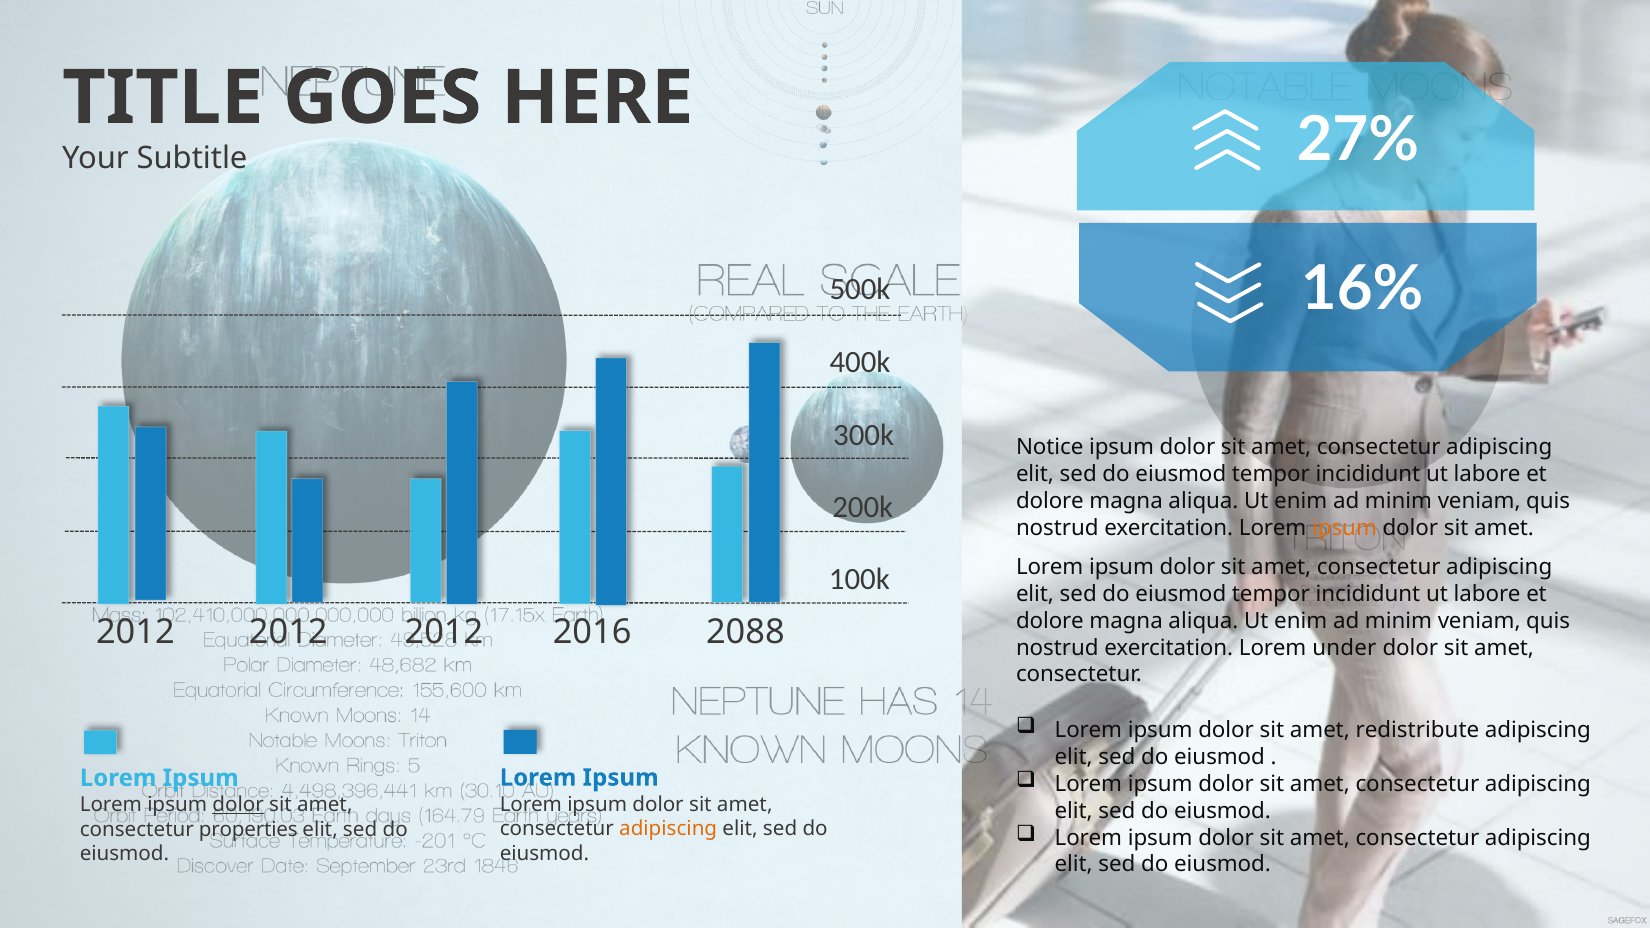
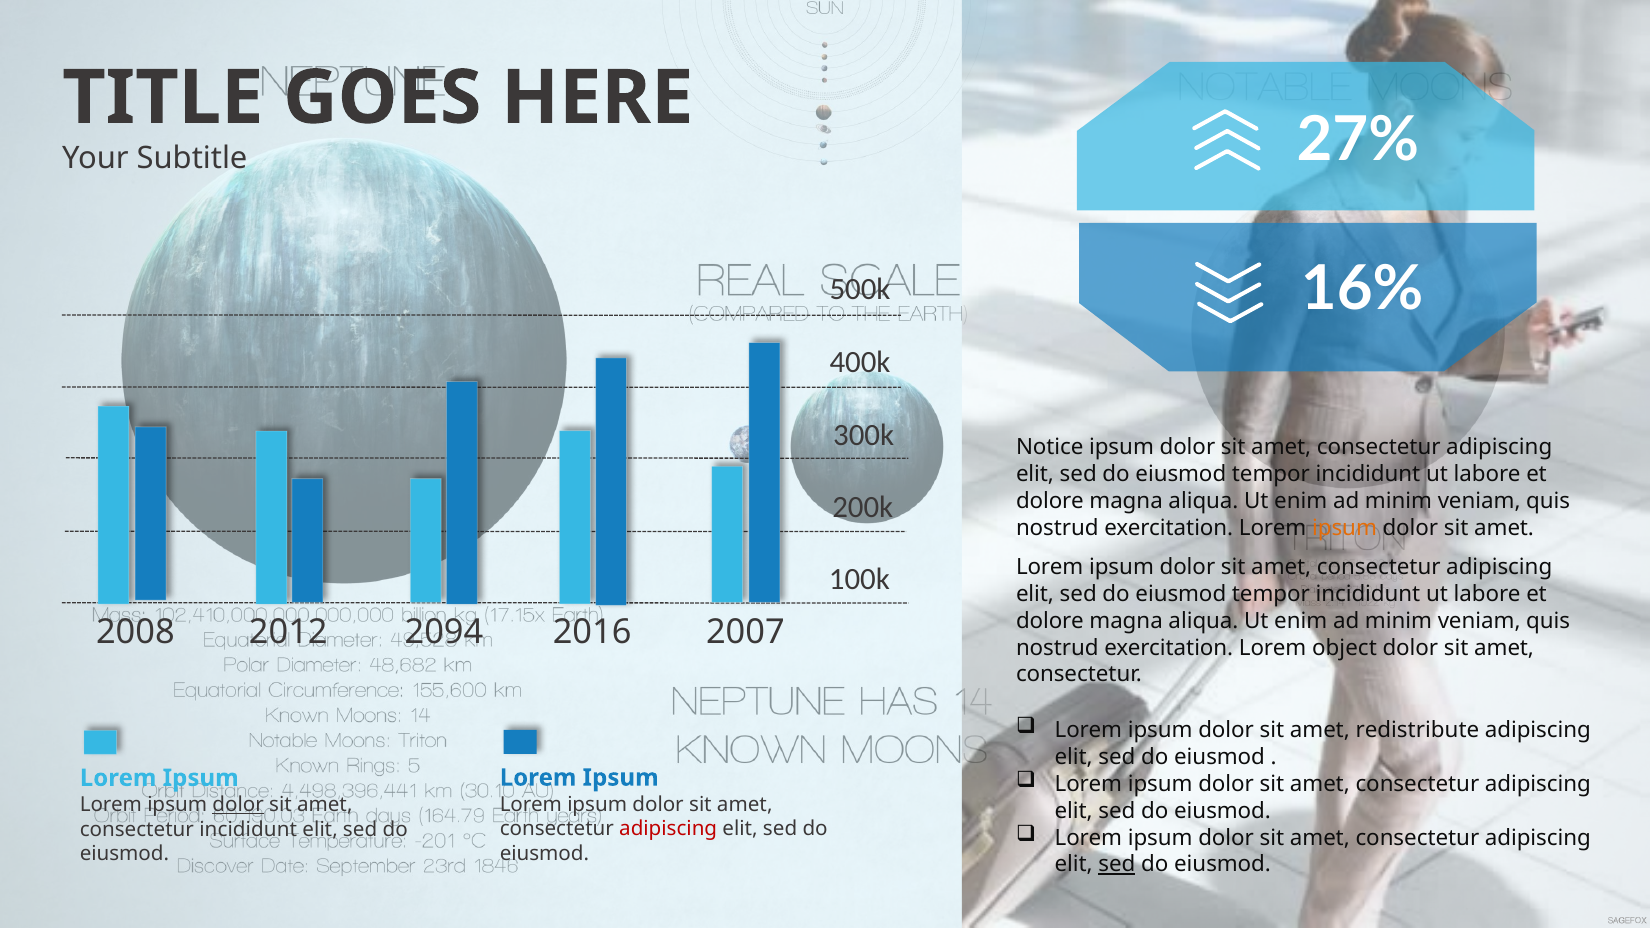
2012 at (135, 632): 2012 -> 2008
2012 at (444, 632): 2012 -> 2094
2088: 2088 -> 2007
under: under -> object
adipiscing at (668, 829) colour: orange -> red
consectetur properties: properties -> incididunt
sed at (1117, 865) underline: none -> present
